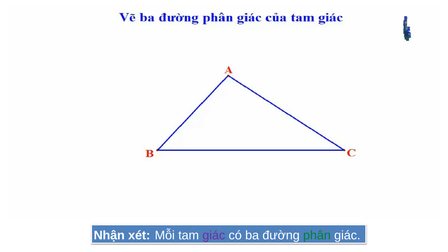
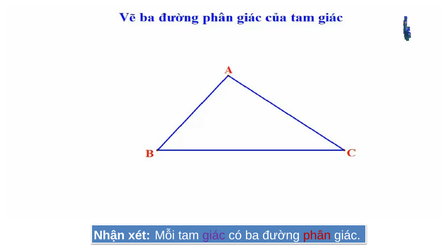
phân colour: green -> red
